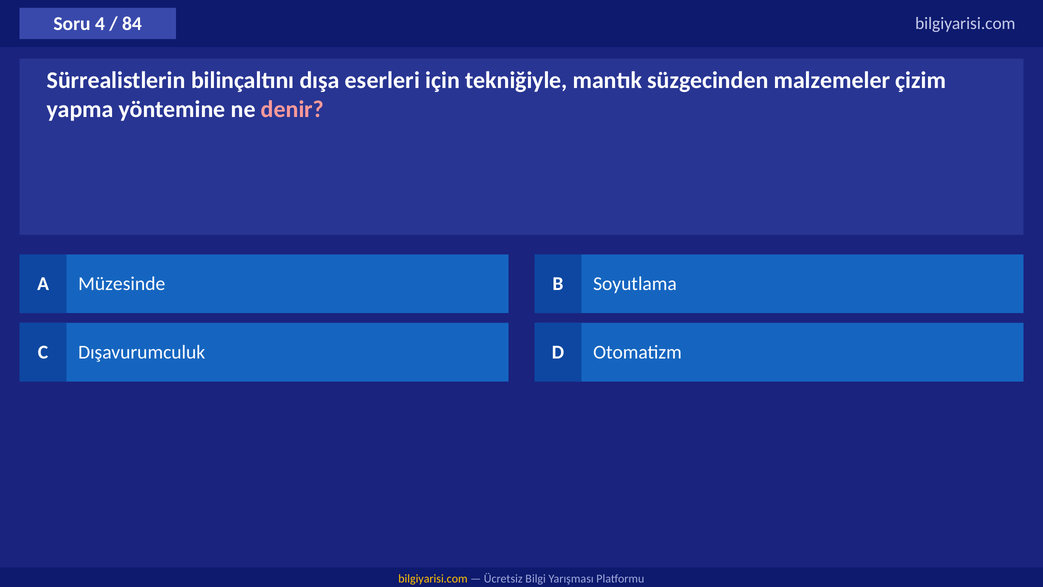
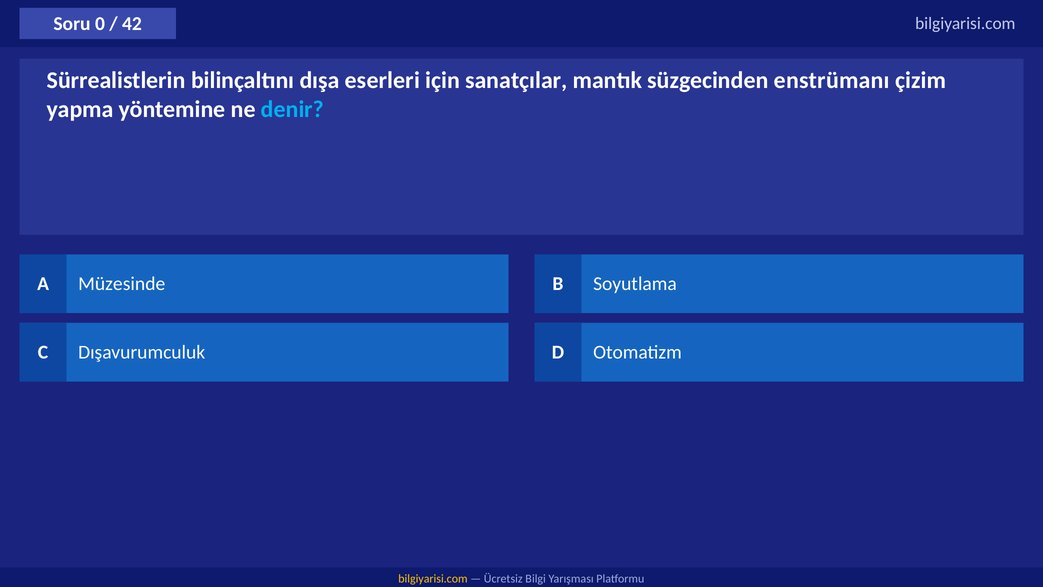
4: 4 -> 0
84: 84 -> 42
tekniğiyle: tekniğiyle -> sanatçılar
malzemeler: malzemeler -> enstrümanı
denir colour: pink -> light blue
